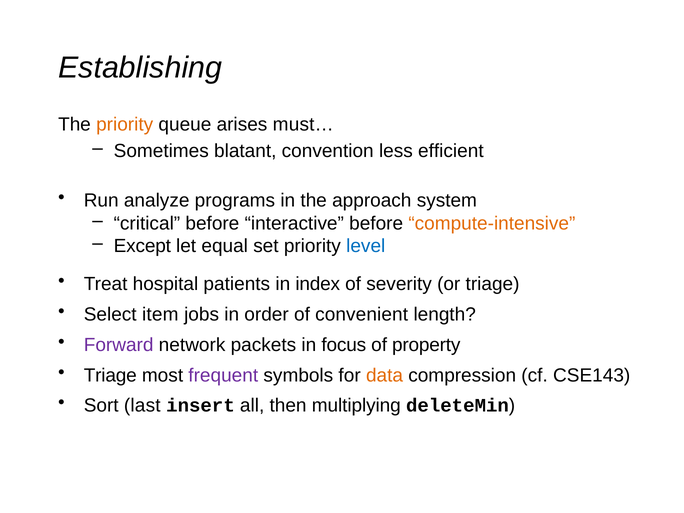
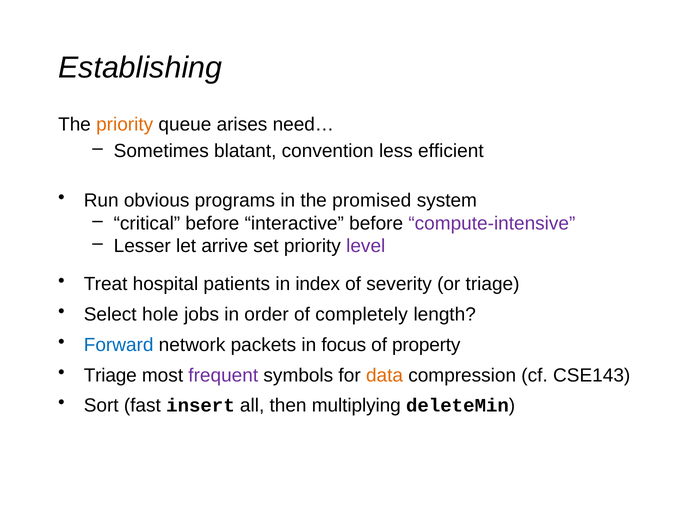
must…: must… -> need…
analyze: analyze -> obvious
approach: approach -> promised
compute-intensive colour: orange -> purple
Except: Except -> Lesser
equal: equal -> arrive
level colour: blue -> purple
item: item -> hole
convenient: convenient -> completely
Forward colour: purple -> blue
last: last -> fast
